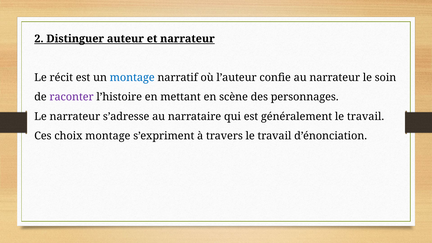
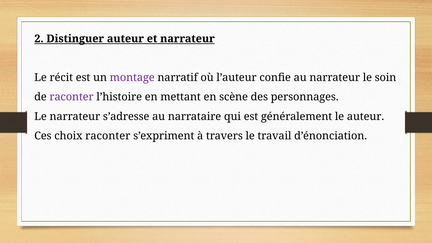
montage at (132, 78) colour: blue -> purple
généralement le travail: travail -> auteur
choix montage: montage -> raconter
